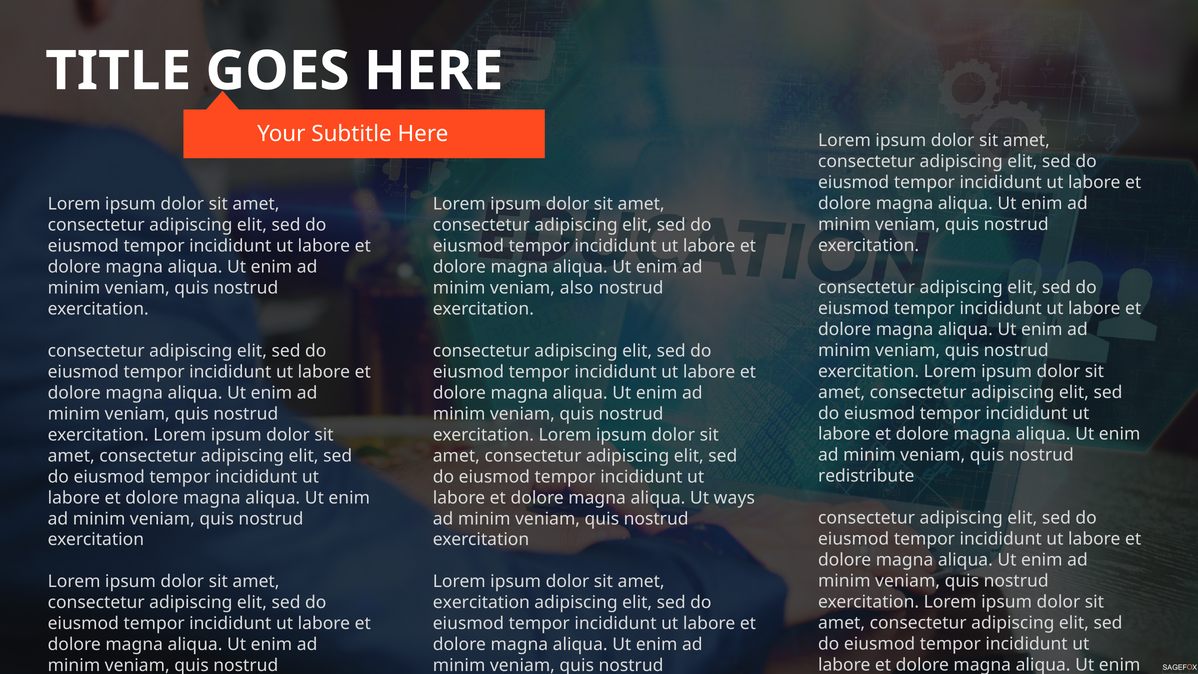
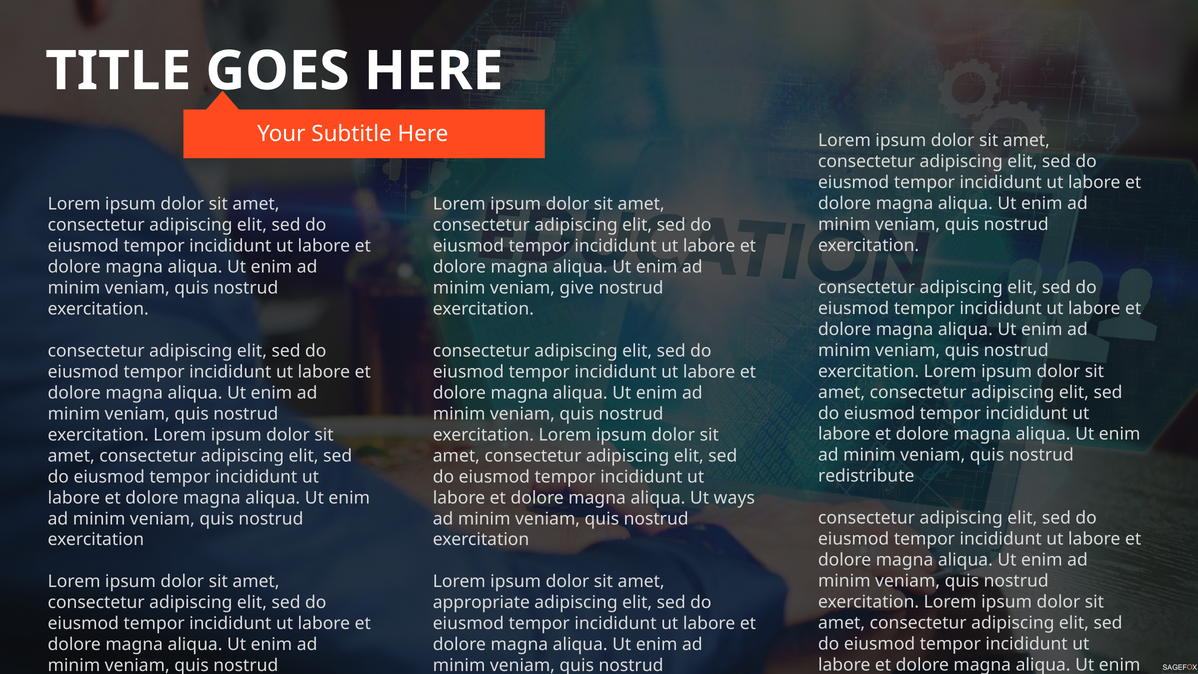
also: also -> give
exercitation at (481, 603): exercitation -> appropriate
